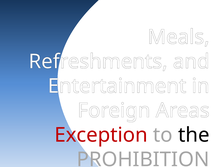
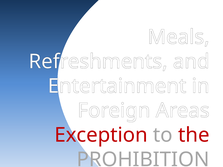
the colour: black -> red
